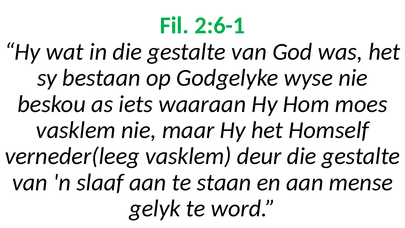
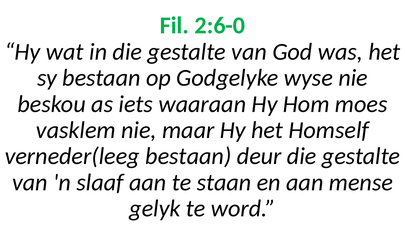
2:6-1: 2:6-1 -> 2:6-0
verneder(leeg vasklem: vasklem -> bestaan
